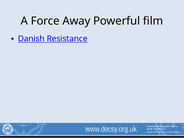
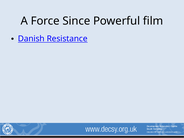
Away: Away -> Since
